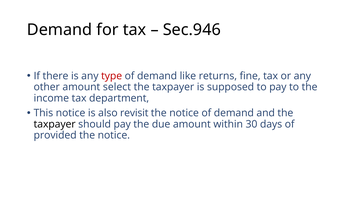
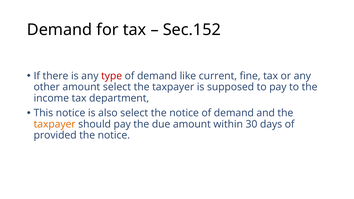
Sec.946: Sec.946 -> Sec.152
returns: returns -> current
also revisit: revisit -> select
taxpayer at (55, 124) colour: black -> orange
